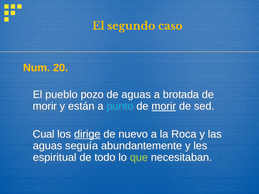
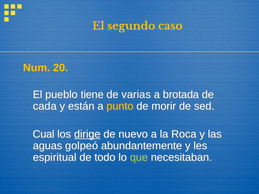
pozo: pozo -> tiene
de aguas: aguas -> varias
morir at (45, 106): morir -> cada
punto colour: light blue -> yellow
morir at (164, 106) underline: present -> none
seguía: seguía -> golpeó
